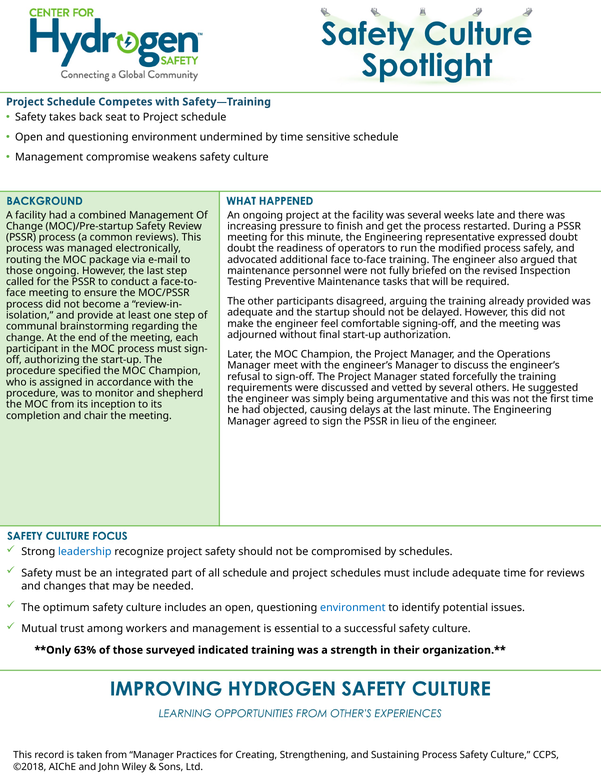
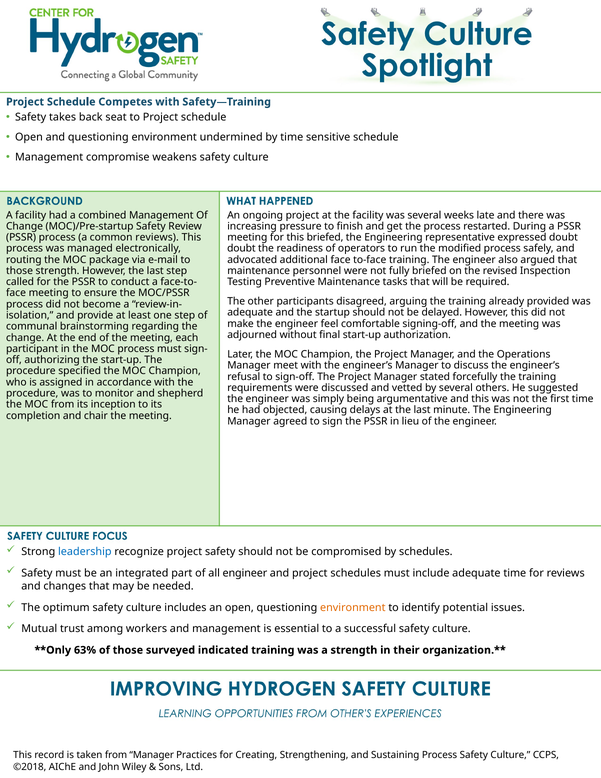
this minute: minute -> briefed
those ongoing: ongoing -> strength
all schedule: schedule -> engineer
environment at (353, 607) colour: blue -> orange
